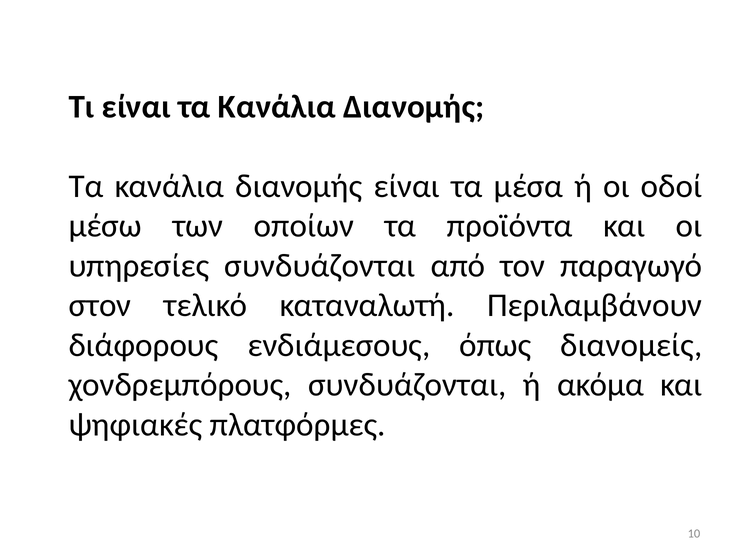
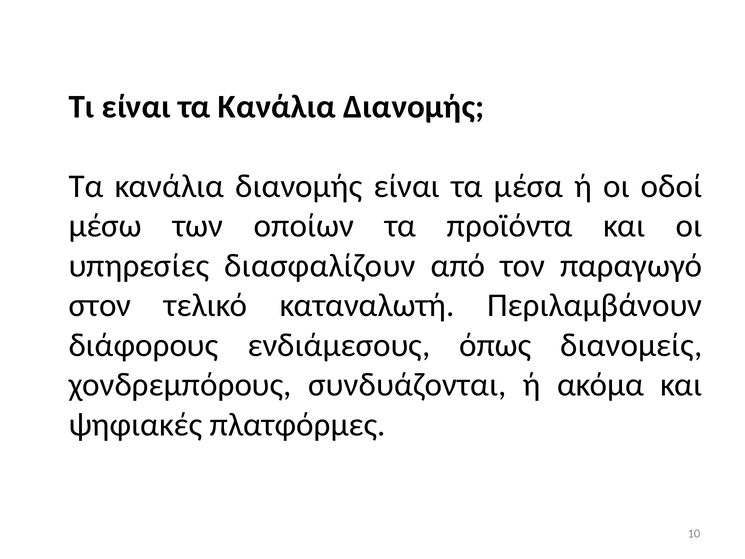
υπηρεσίες συνδυάζονται: συνδυάζονται -> διασφαλίζουν
